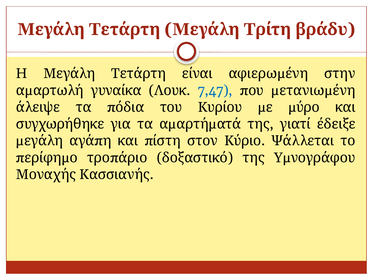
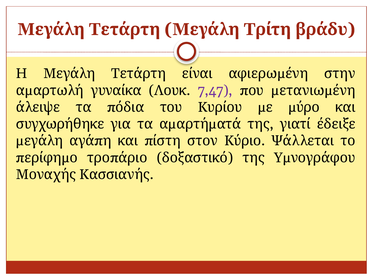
7,47 colour: blue -> purple
